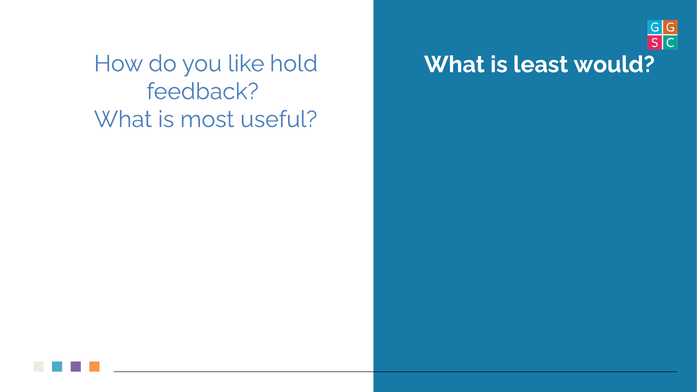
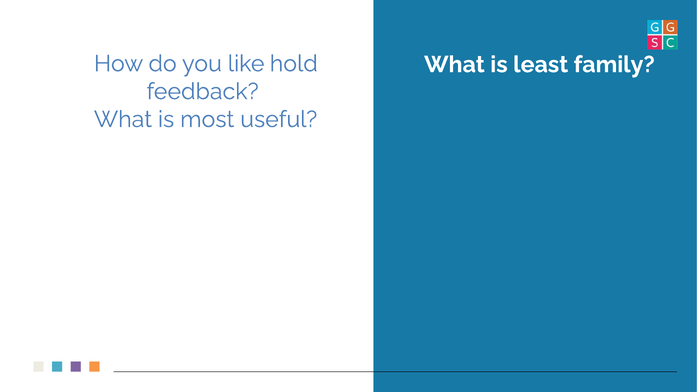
would: would -> family
